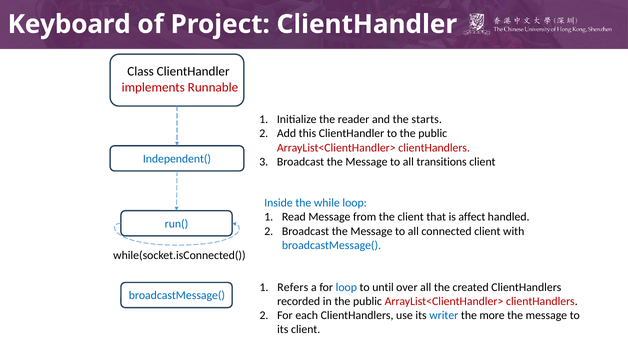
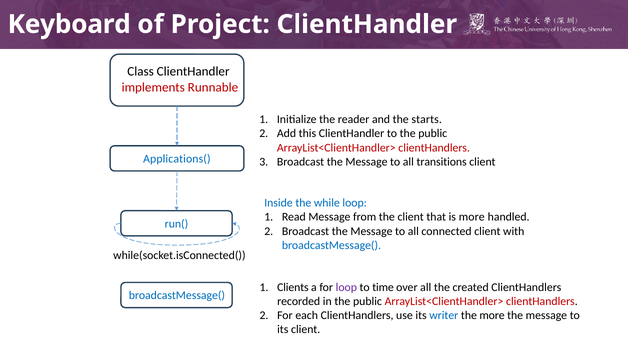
Independent(: Independent( -> Applications(
is affect: affect -> more
Refers: Refers -> Clients
loop at (346, 287) colour: blue -> purple
until: until -> time
